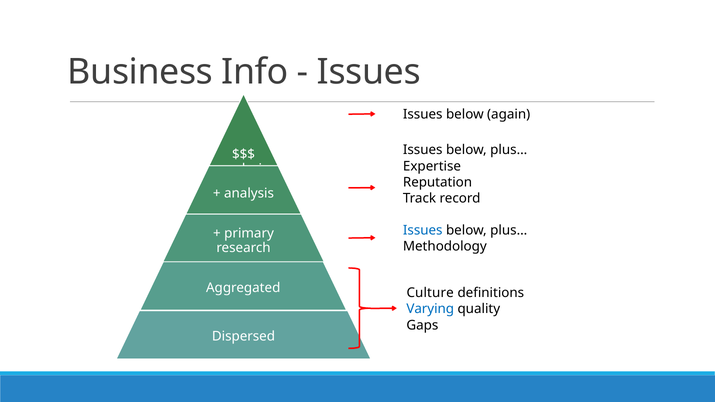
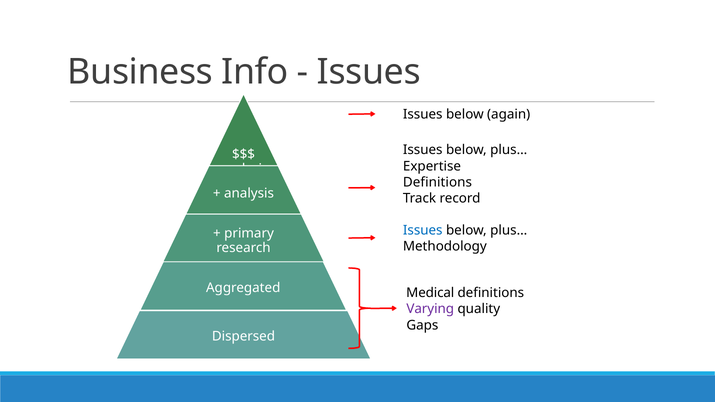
Reputation at (438, 182): Reputation -> Definitions
Culture: Culture -> Medical
Varying colour: blue -> purple
